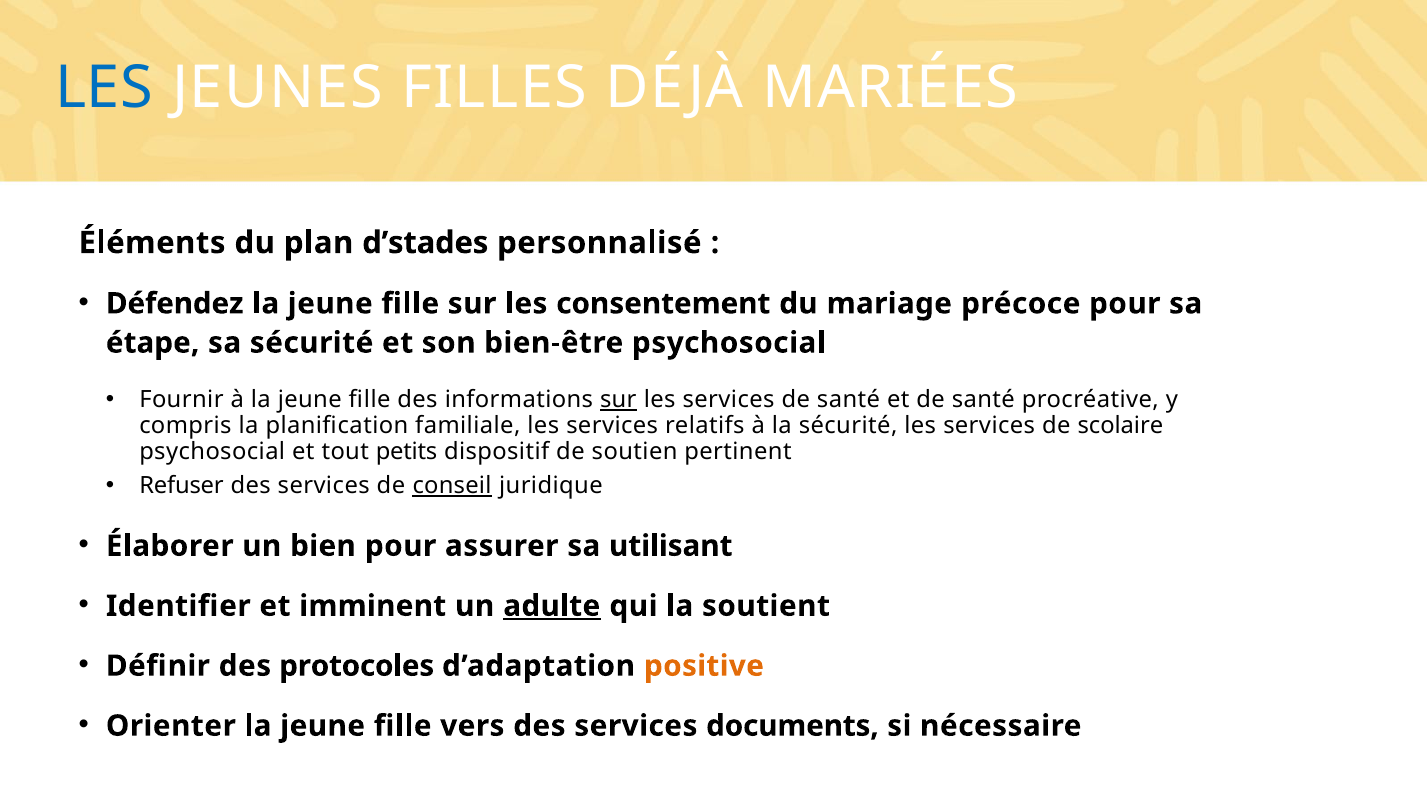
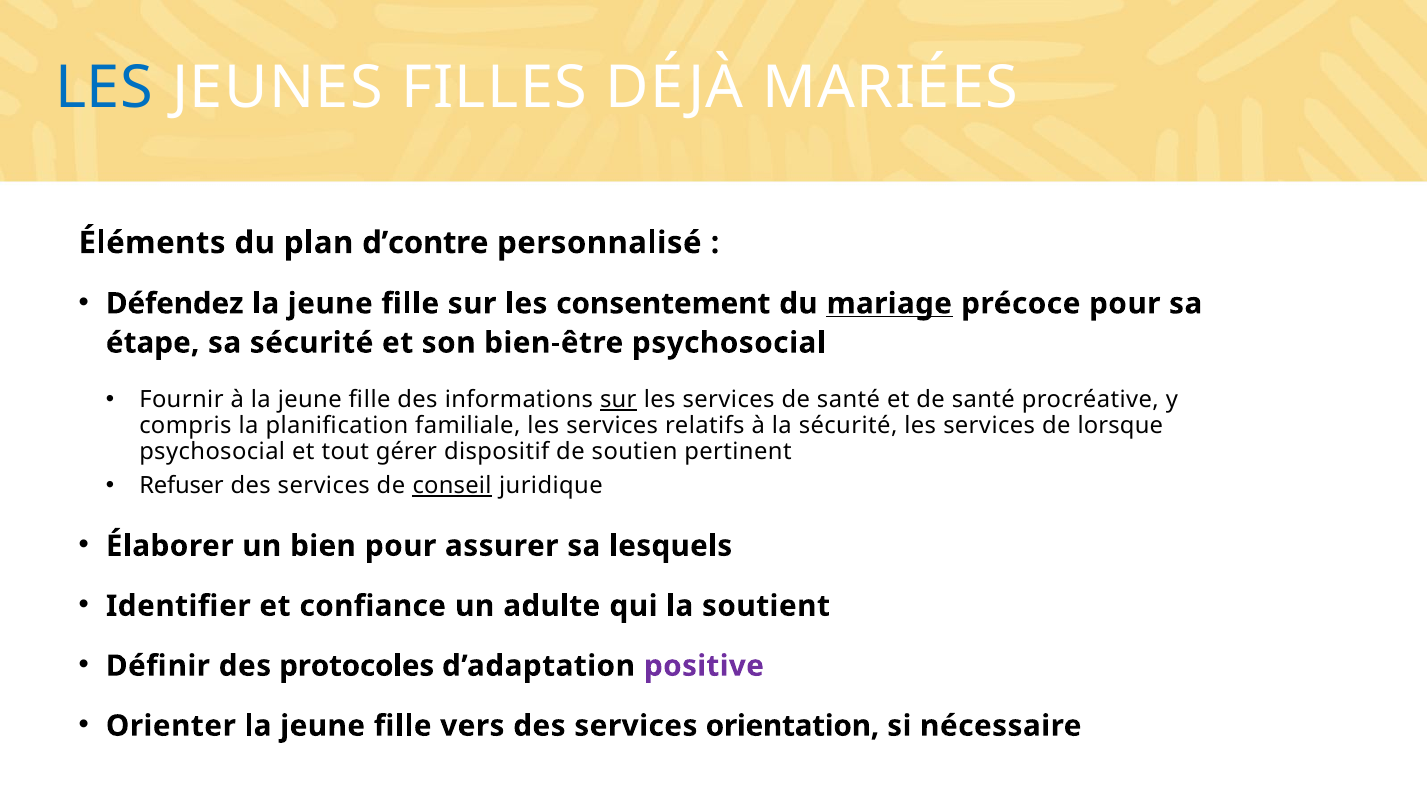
d’stades: d’stades -> d’contre
mariage underline: none -> present
scolaire: scolaire -> lorsque
petits: petits -> gérer
utilisant: utilisant -> lesquels
imminent: imminent -> confiance
adulte underline: present -> none
positive colour: orange -> purple
documents: documents -> orientation
